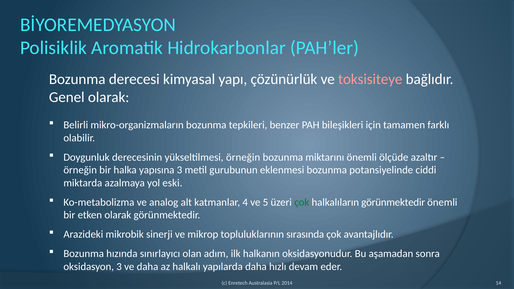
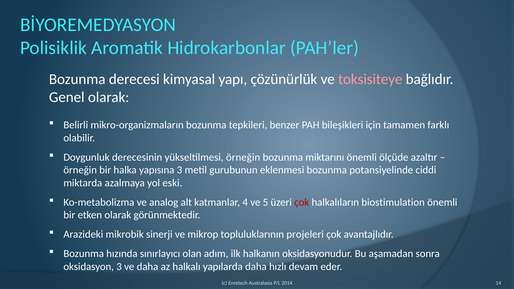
çok at (302, 202) colour: green -> red
halkalıların görünmektedir: görünmektedir -> biostimulation
sırasında: sırasında -> projeleri
